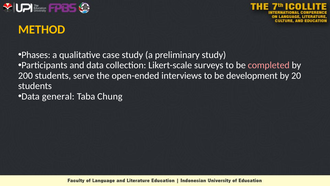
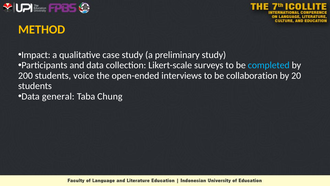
Phases: Phases -> Impact
completed colour: pink -> light blue
serve: serve -> voice
development: development -> collaboration
